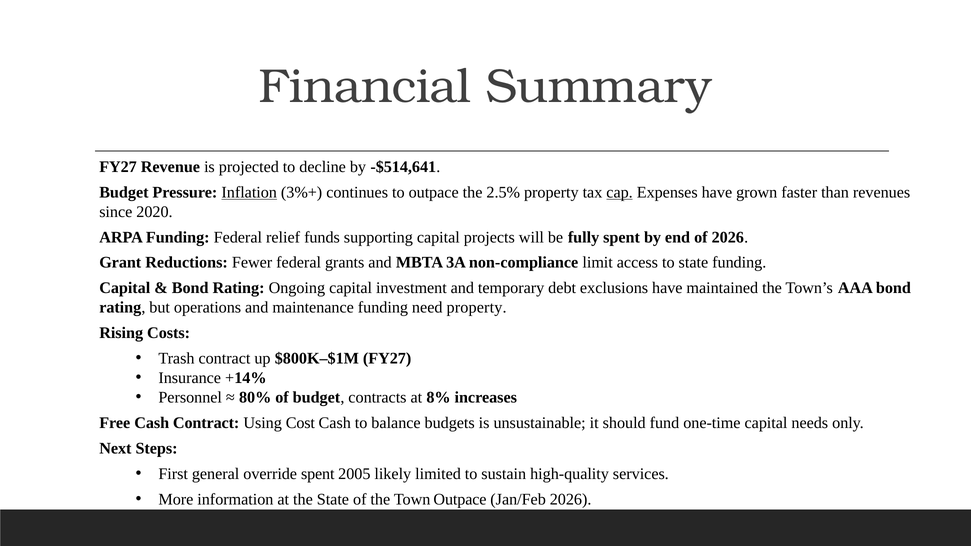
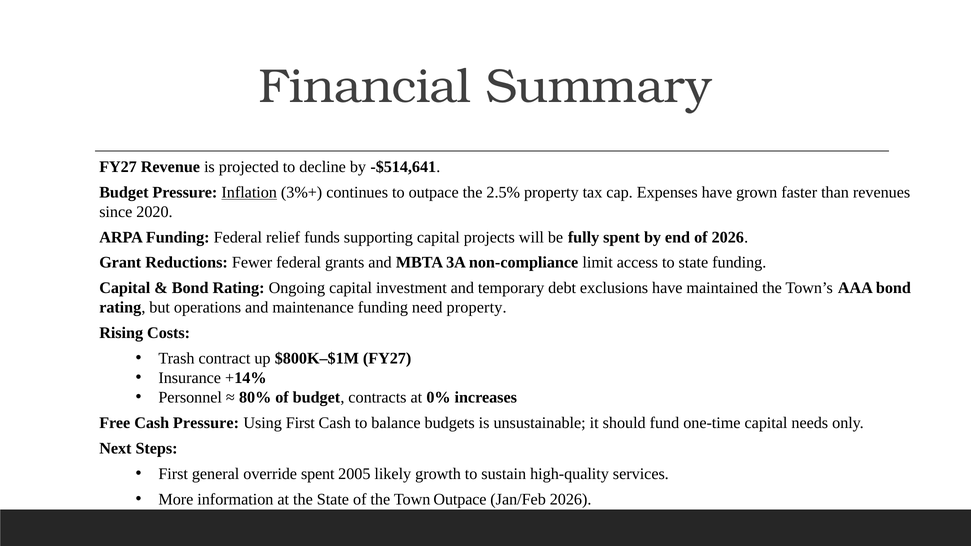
cap underline: present -> none
8%: 8% -> 0%
Cash Contract: Contract -> Pressure
Using Cost: Cost -> First
limited: limited -> growth
